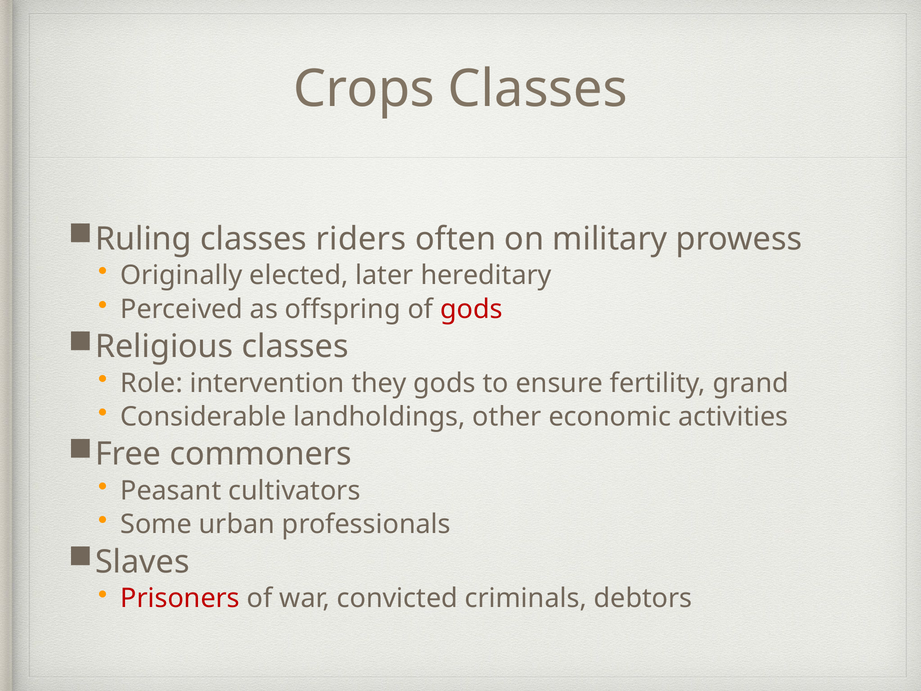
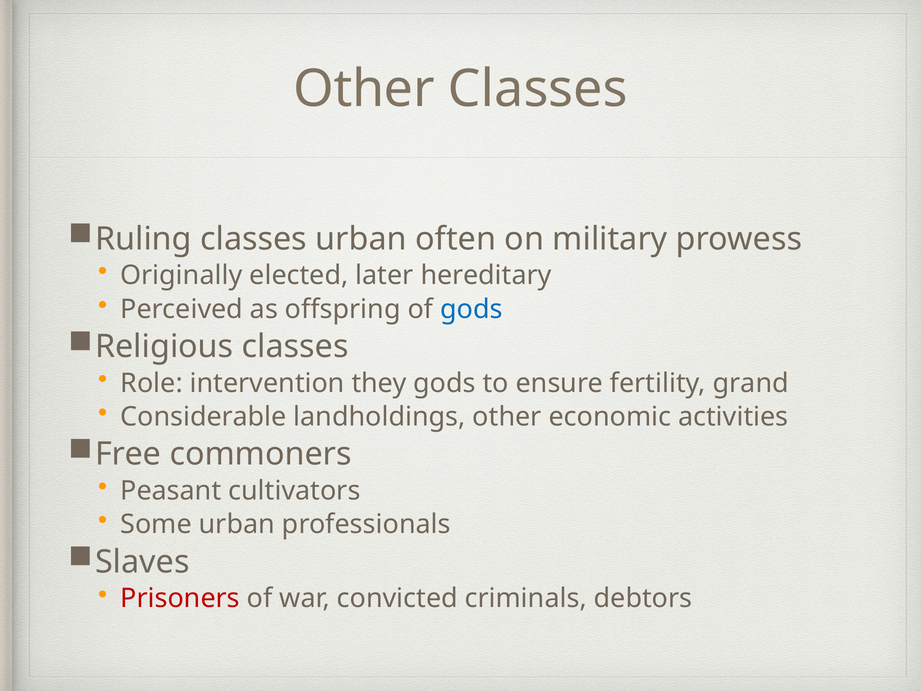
Crops at (364, 89): Crops -> Other
classes riders: riders -> urban
gods at (471, 309) colour: red -> blue
